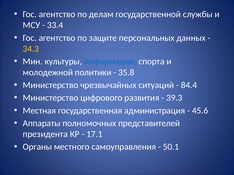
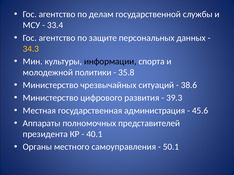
информации colour: blue -> black
84.4: 84.4 -> 38.6
17.1: 17.1 -> 40.1
